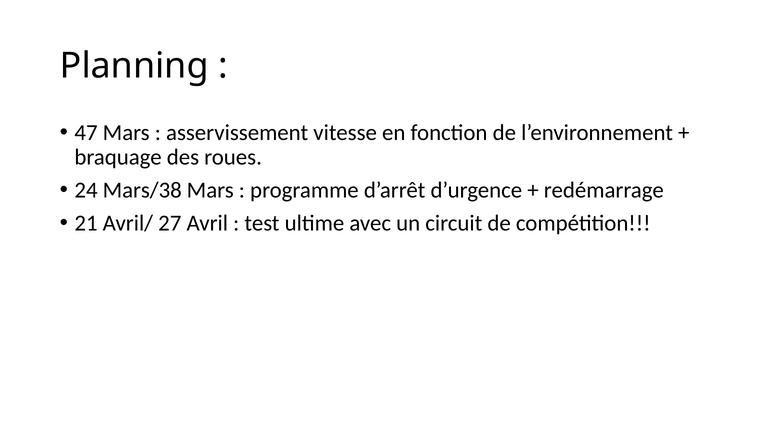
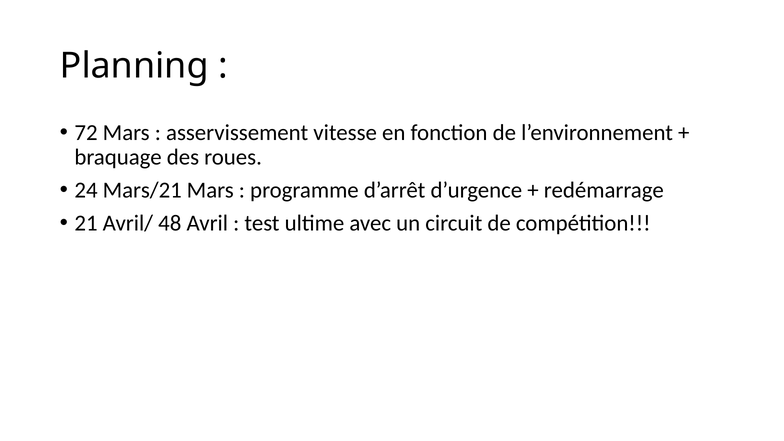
47: 47 -> 72
Mars/38: Mars/38 -> Mars/21
27: 27 -> 48
